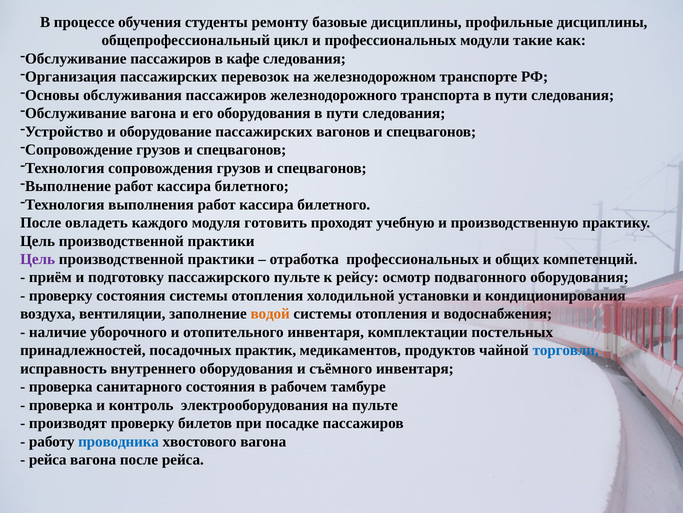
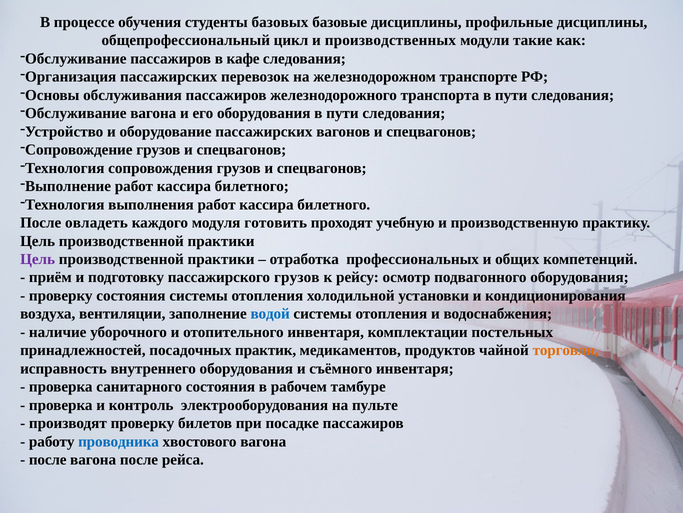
ремонту: ремонту -> базовых
и профессиональных: профессиональных -> производственных
пассажирского пульте: пульте -> грузов
водой colour: orange -> blue
торговли colour: blue -> orange
рейса at (48, 459): рейса -> после
